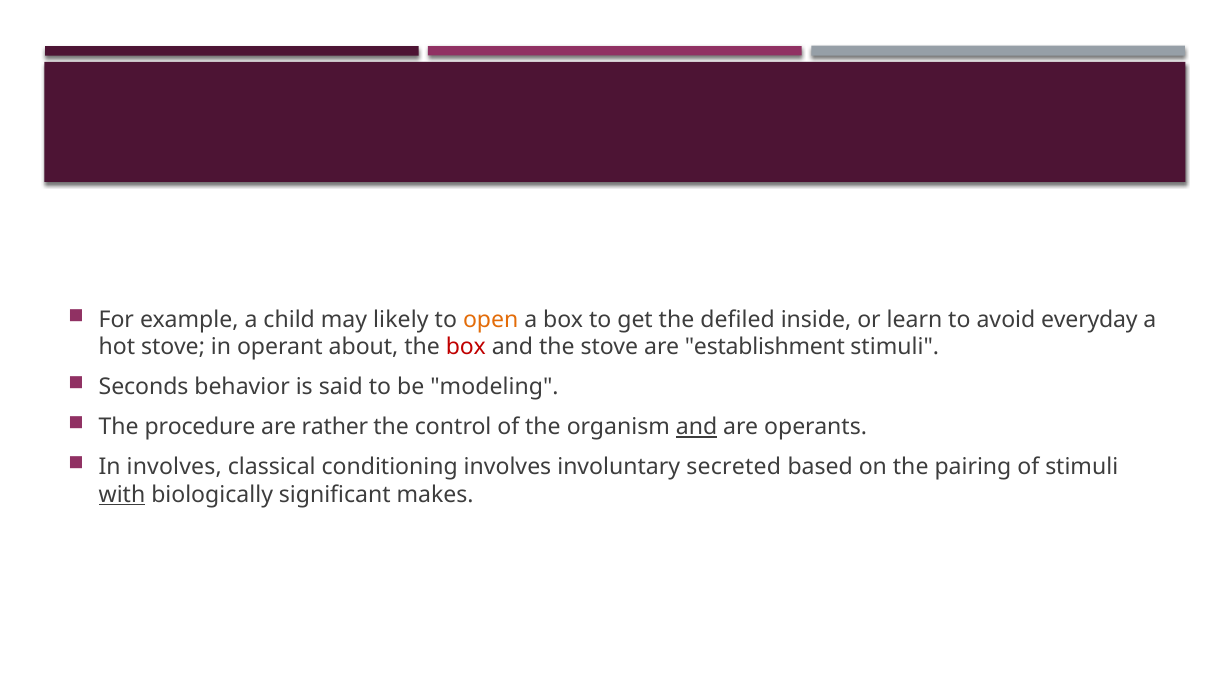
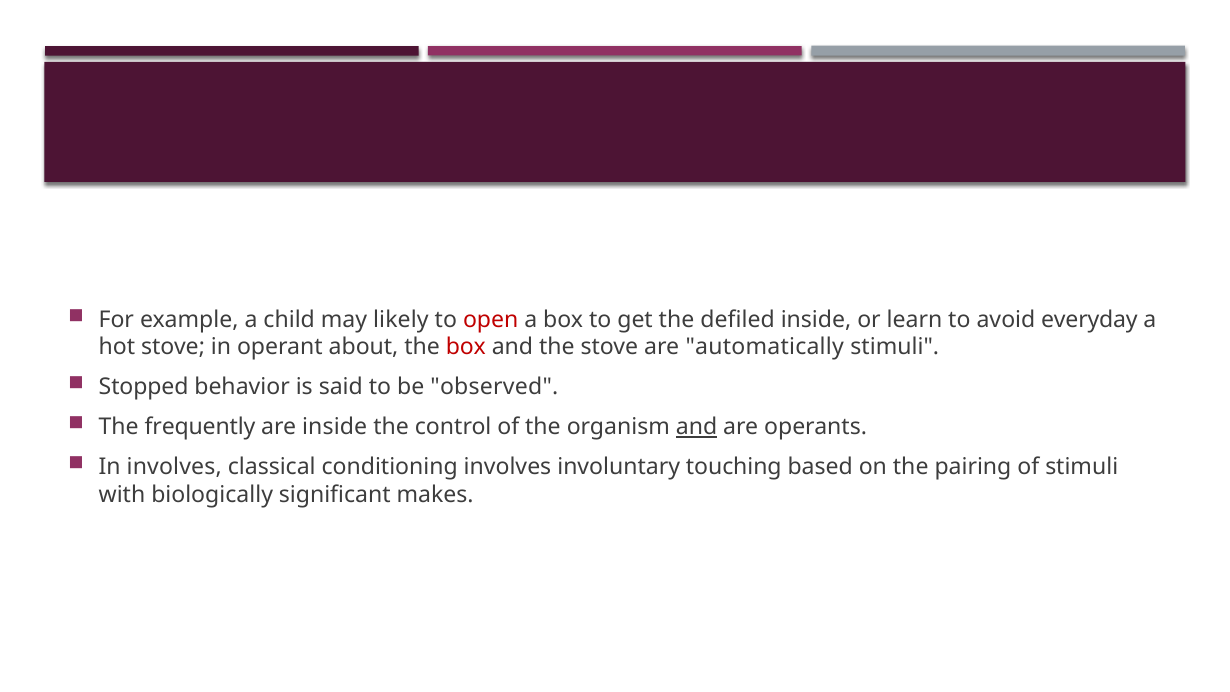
open colour: orange -> red
establishment: establishment -> automatically
Seconds: Seconds -> Stopped
modeling: modeling -> observed
procedure: procedure -> frequently
are rather: rather -> inside
secreted: secreted -> touching
with underline: present -> none
